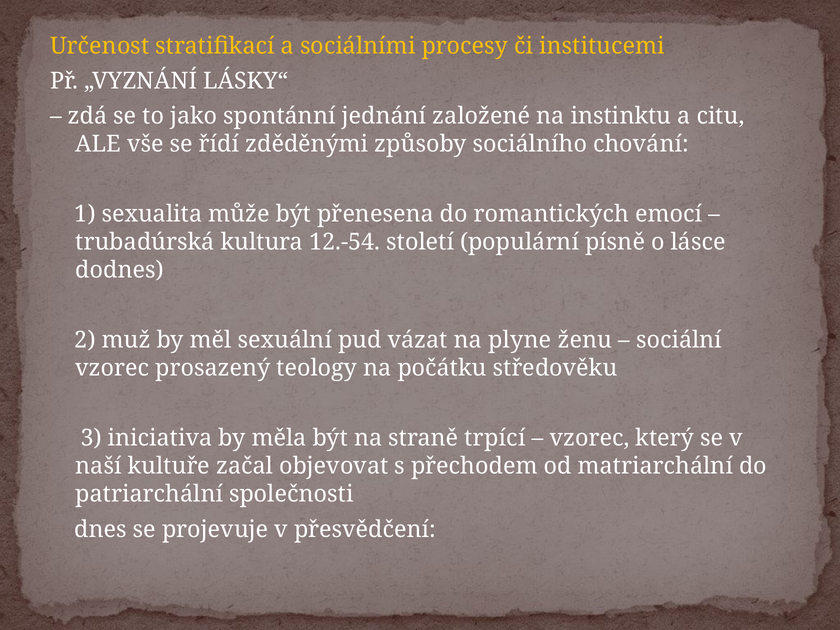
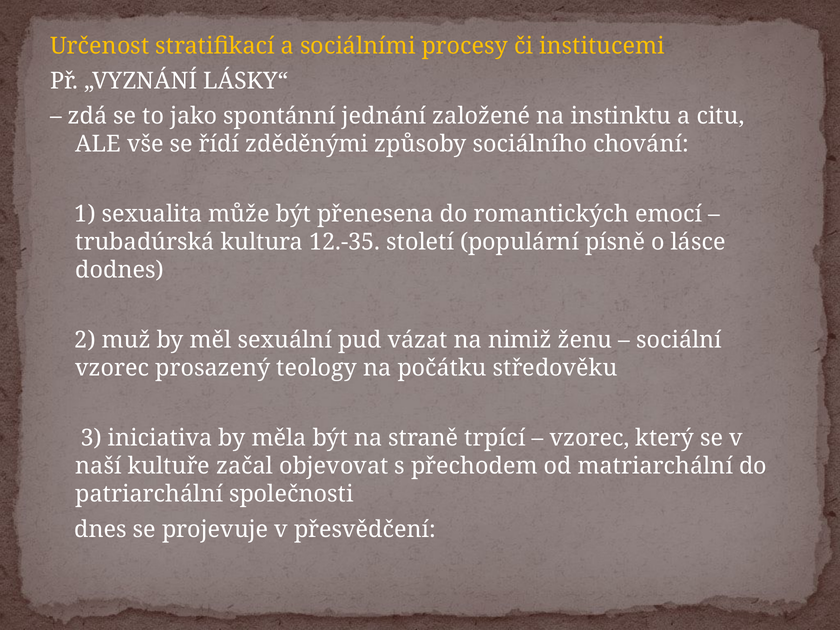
12.-54: 12.-54 -> 12.-35
plyne: plyne -> nimiž
